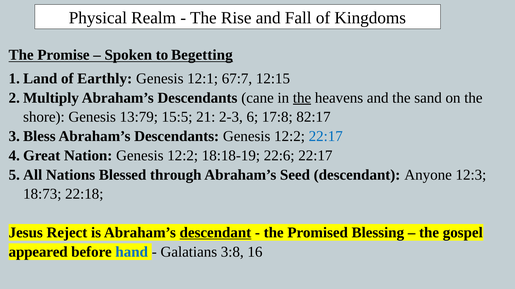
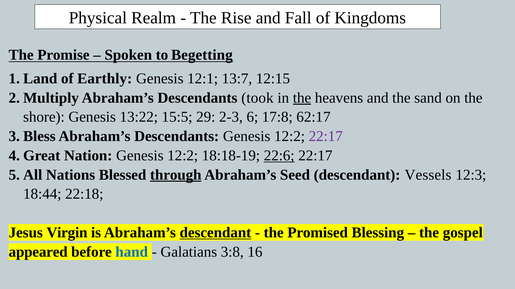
67:7: 67:7 -> 13:7
cane: cane -> took
13:79: 13:79 -> 13:22
21: 21 -> 29
82:17: 82:17 -> 62:17
22:17 at (326, 137) colour: blue -> purple
22:6 underline: none -> present
through underline: none -> present
Anyone: Anyone -> Vessels
18:73: 18:73 -> 18:44
Reject: Reject -> Virgin
